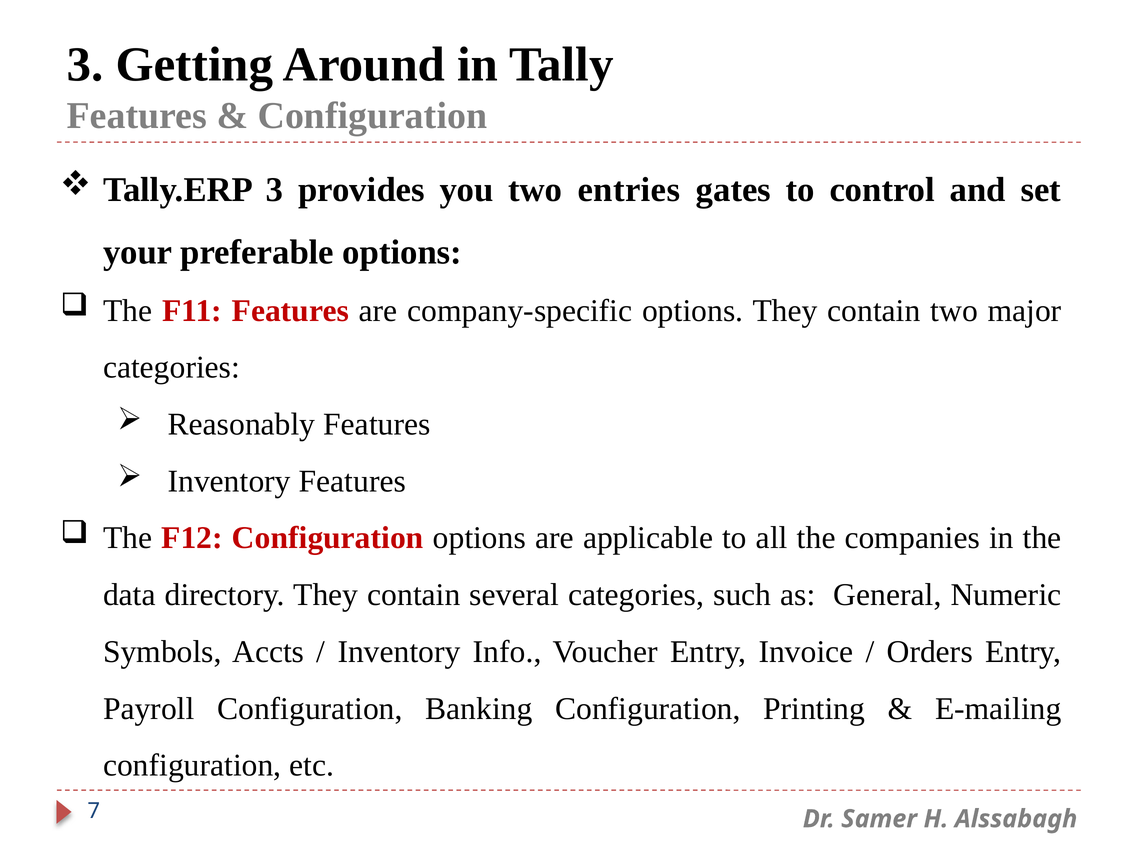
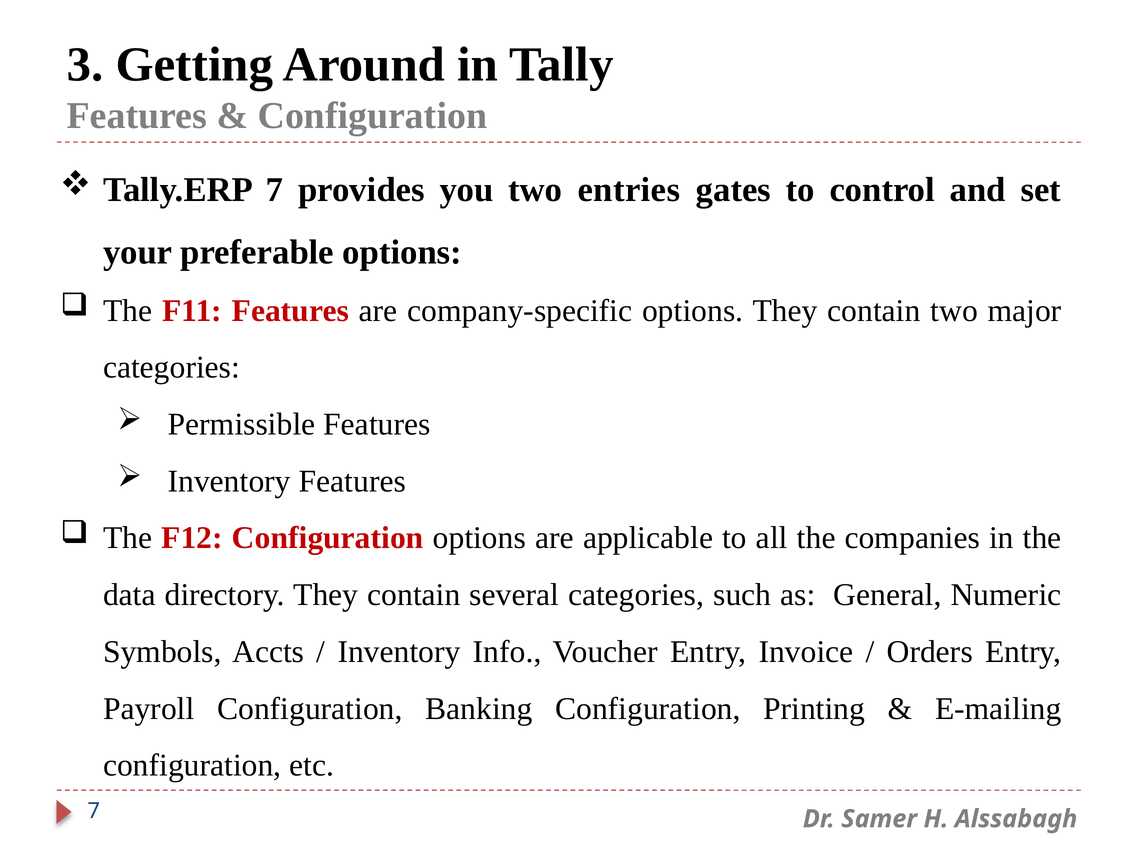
Tally.ERP 3: 3 -> 7
Reasonably: Reasonably -> Permissible
